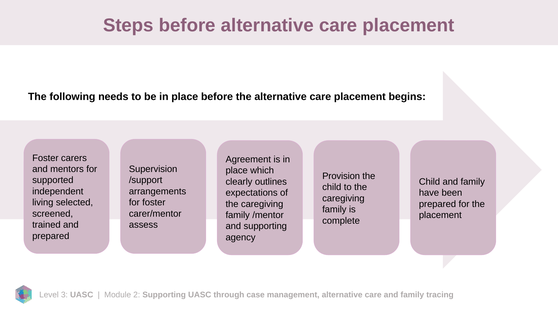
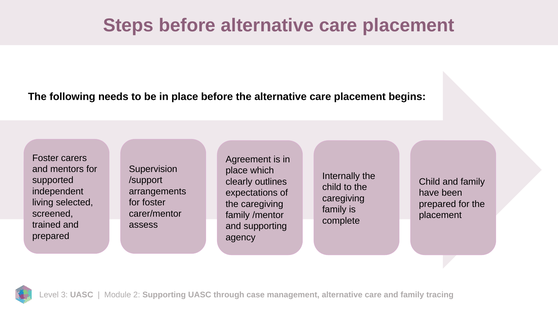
Provision: Provision -> Internally
